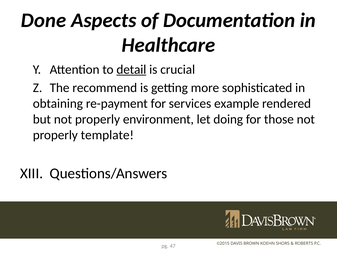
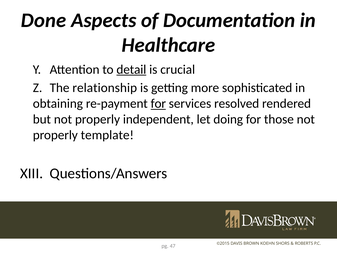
recommend: recommend -> relationship
for at (158, 104) underline: none -> present
example: example -> resolved
environment: environment -> independent
